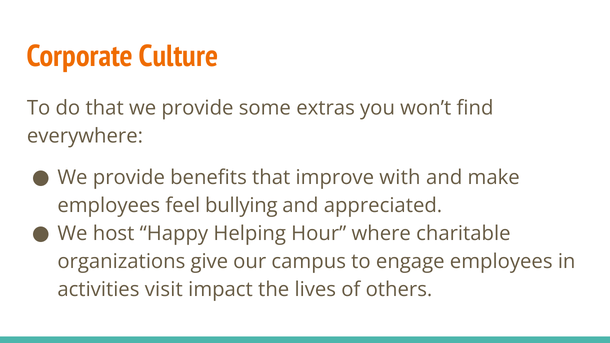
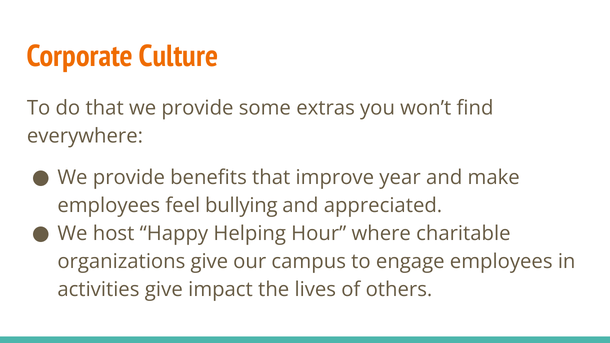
with: with -> year
activities visit: visit -> give
